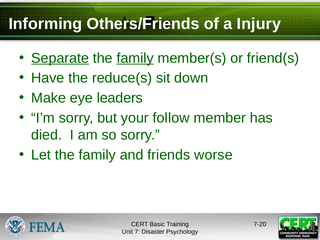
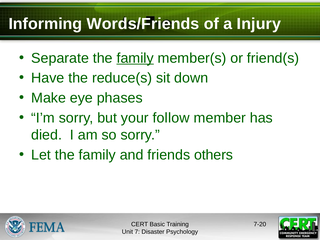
Others/Friends: Others/Friends -> Words/Friends
Separate underline: present -> none
leaders: leaders -> phases
worse: worse -> others
